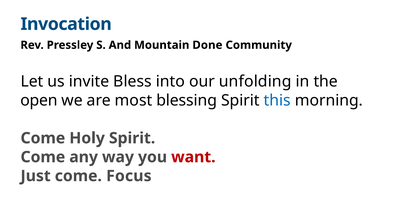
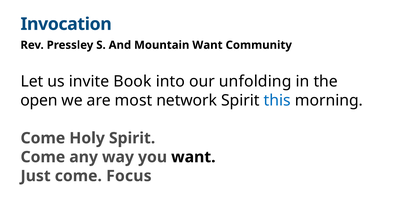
Mountain Done: Done -> Want
Bless: Bless -> Book
blessing: blessing -> network
want at (193, 157) colour: red -> black
